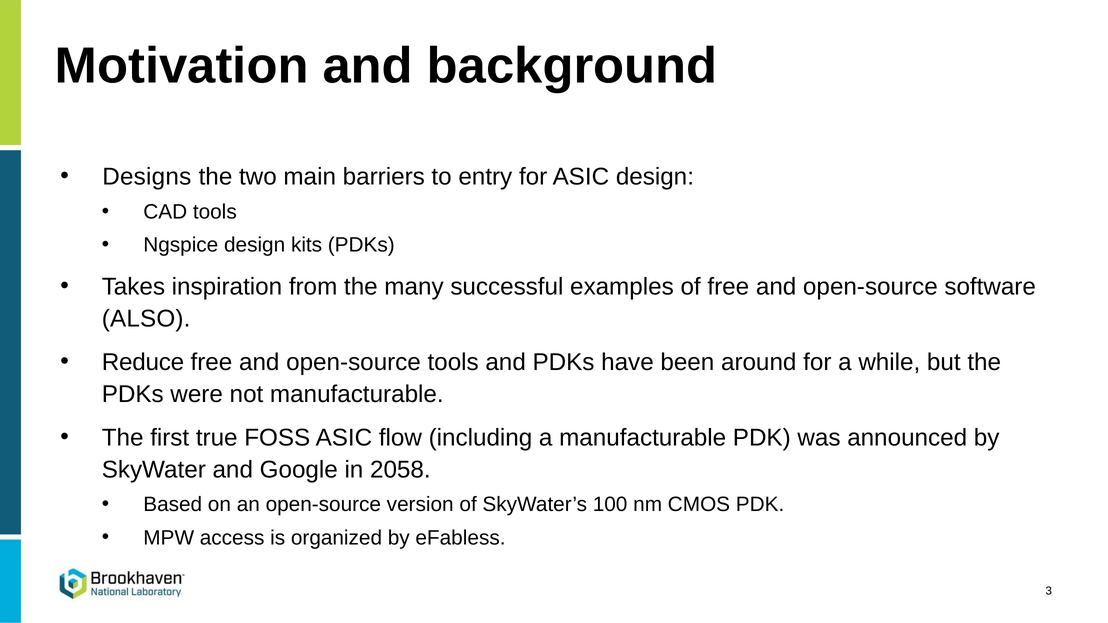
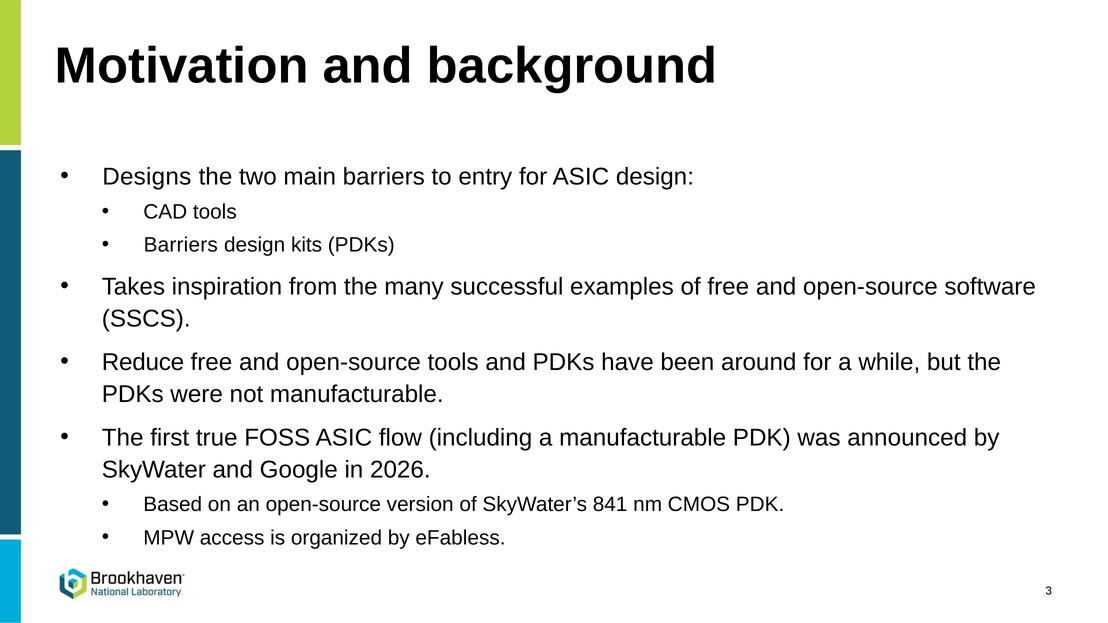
Ngspice at (181, 245): Ngspice -> Barriers
ALSO: ALSO -> SSCS
2058: 2058 -> 2026
100: 100 -> 841
